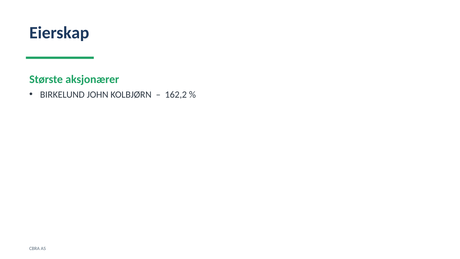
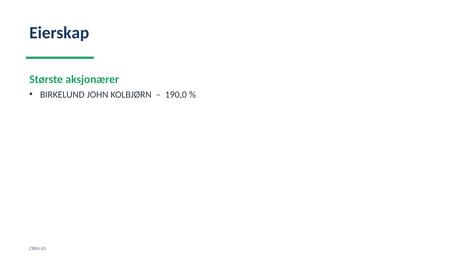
162,2: 162,2 -> 190,0
